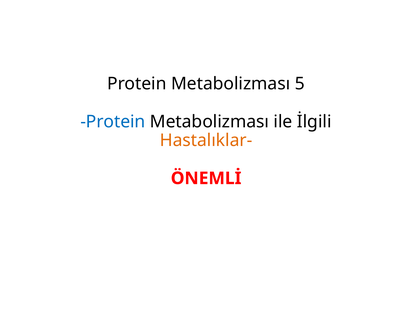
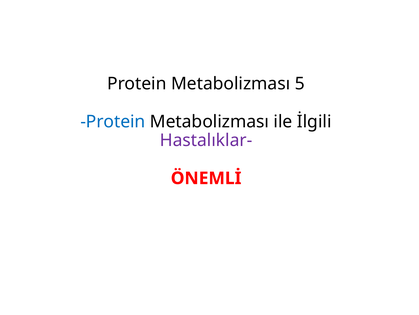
Hastalıklar- colour: orange -> purple
